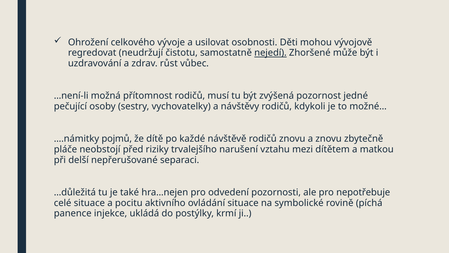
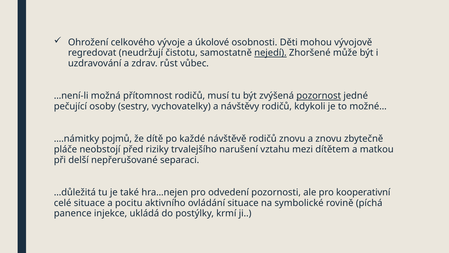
usilovat: usilovat -> úkolové
pozornost underline: none -> present
nepotřebuje: nepotřebuje -> kooperativní
